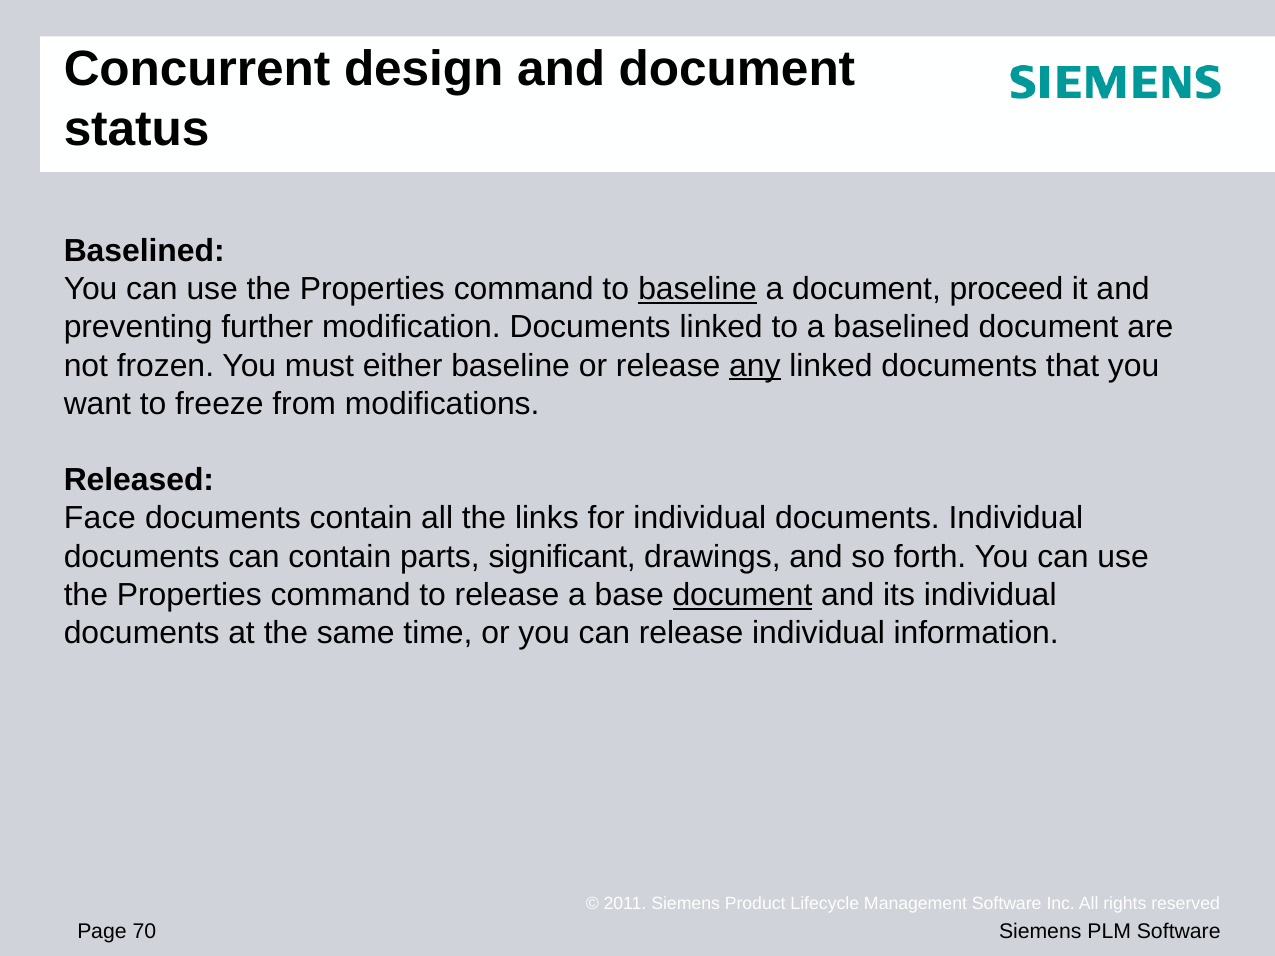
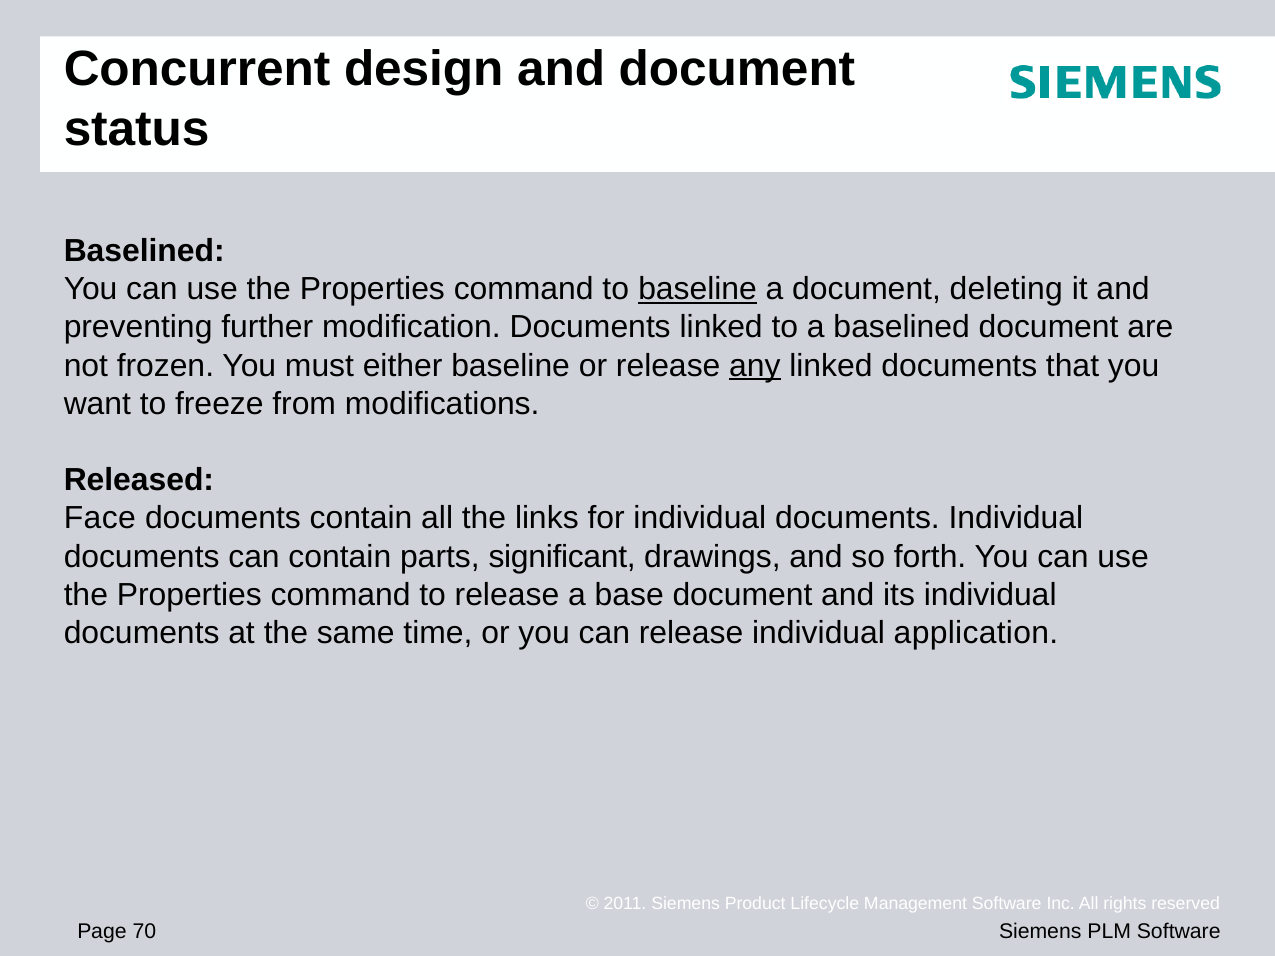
proceed: proceed -> deleting
document at (742, 595) underline: present -> none
information: information -> application
